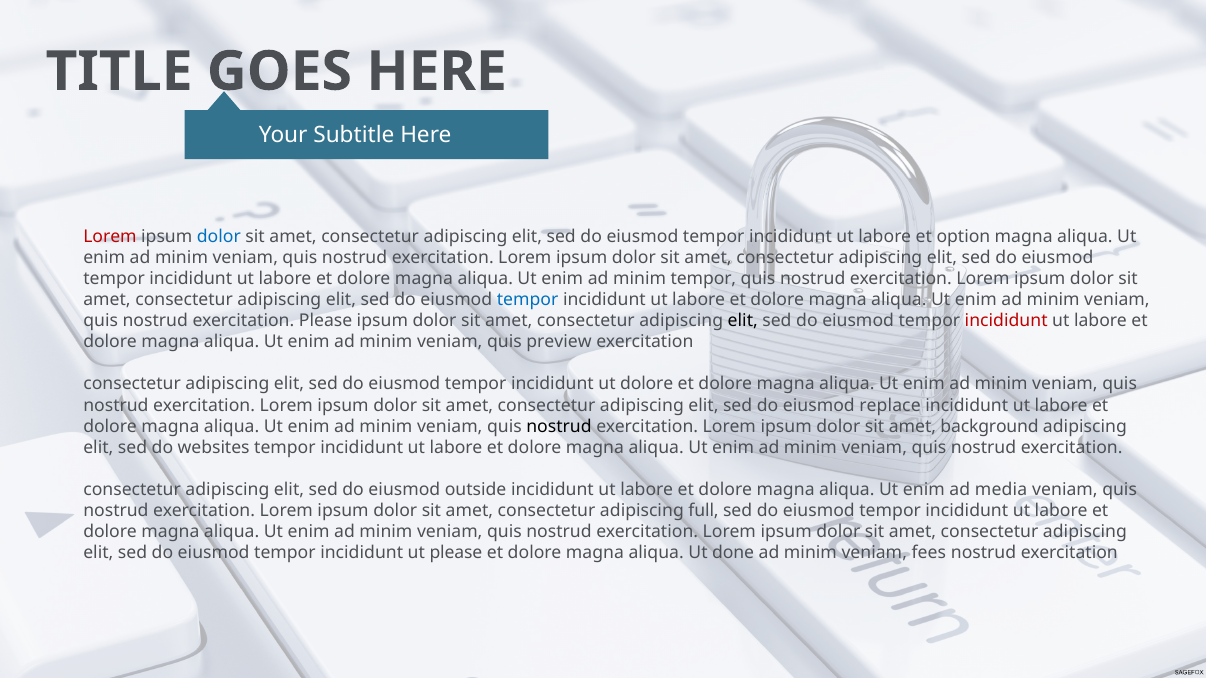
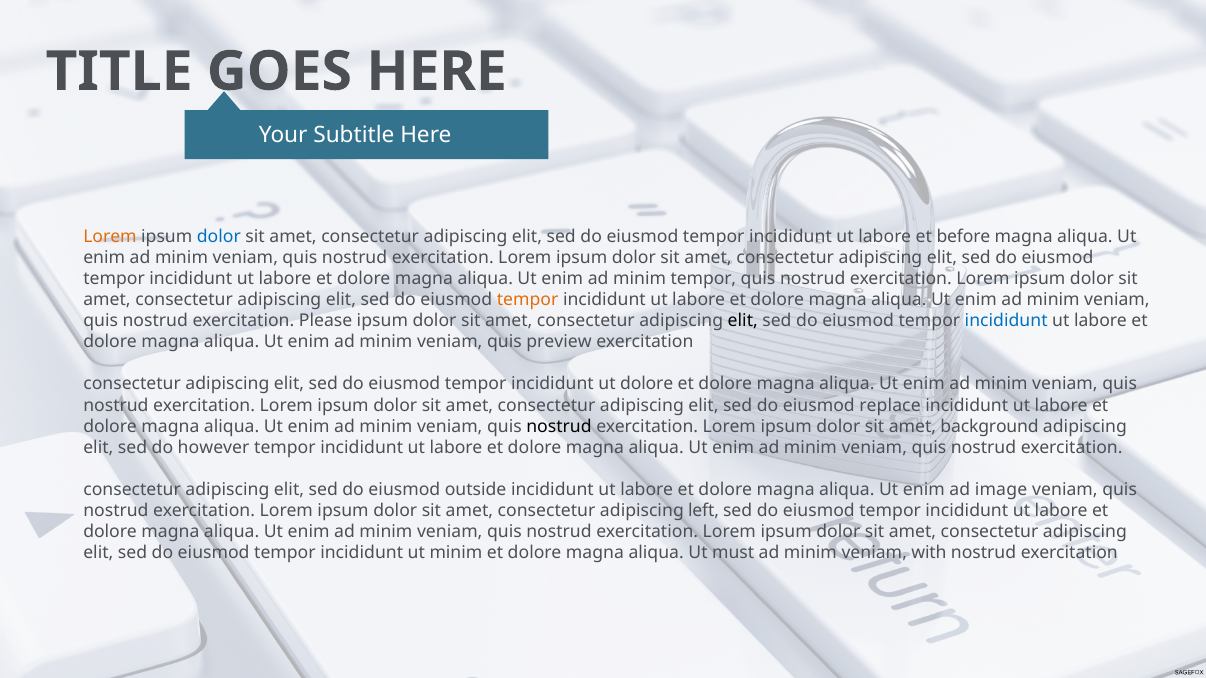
Lorem at (110, 237) colour: red -> orange
option: option -> before
tempor at (528, 300) colour: blue -> orange
incididunt at (1006, 321) colour: red -> blue
websites: websites -> however
media: media -> image
full: full -> left
ut please: please -> minim
done: done -> must
fees: fees -> with
